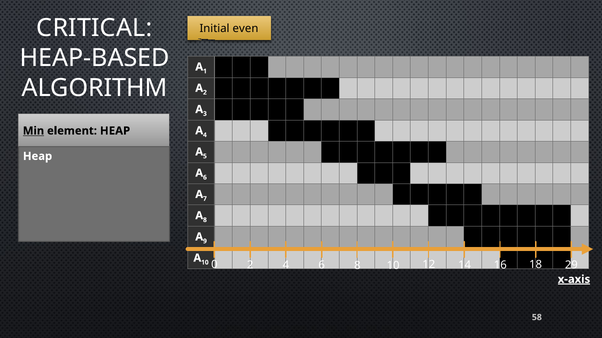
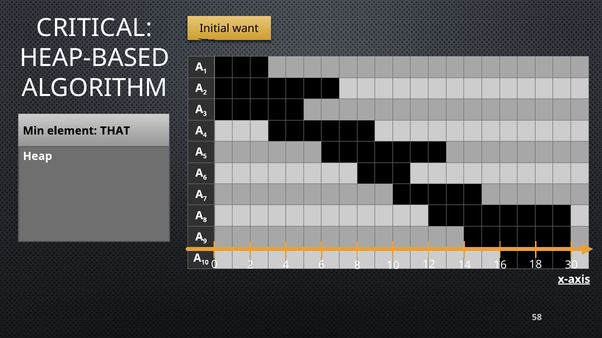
even: even -> want
Min underline: present -> none
element HEAP: HEAP -> THAT
29: 29 -> 30
